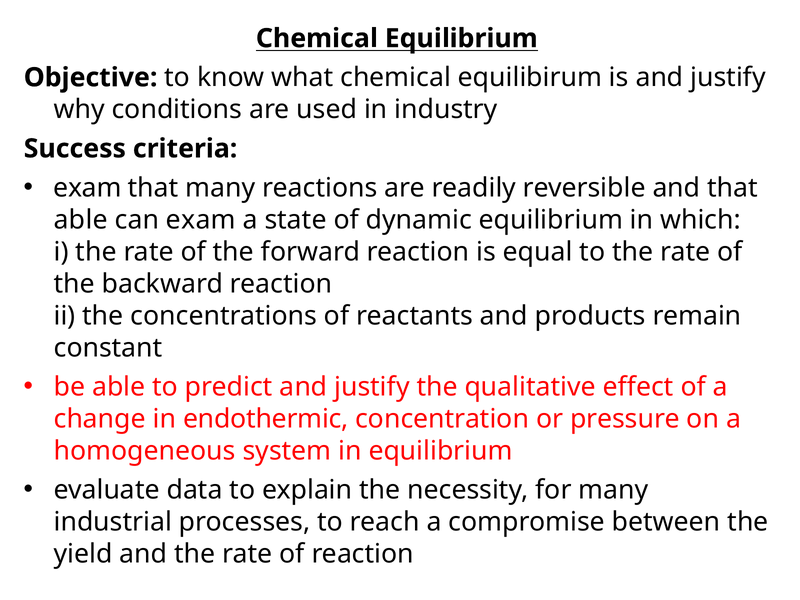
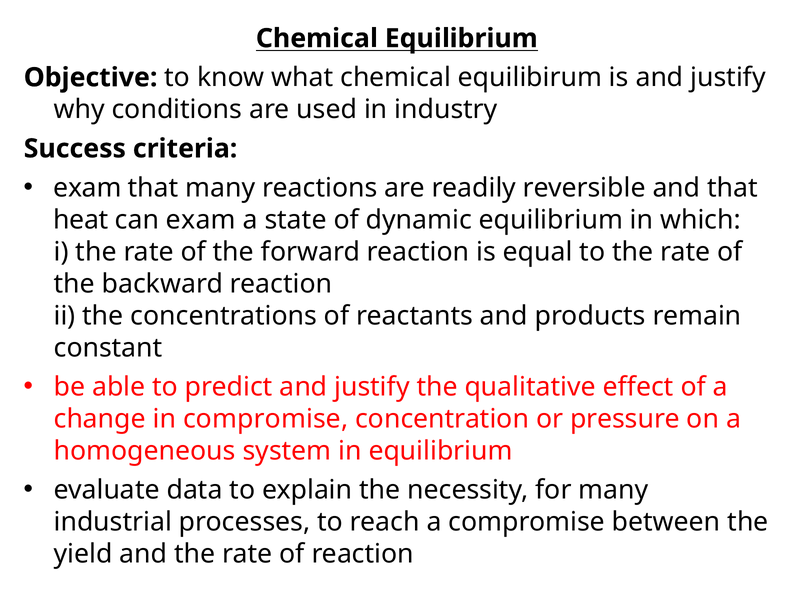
able at (81, 220): able -> heat
in endothermic: endothermic -> compromise
